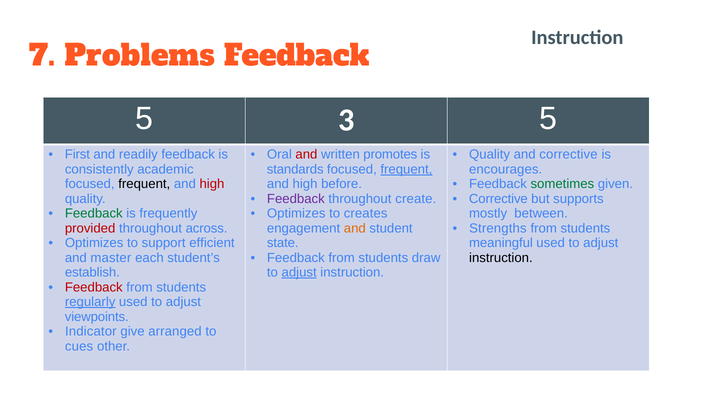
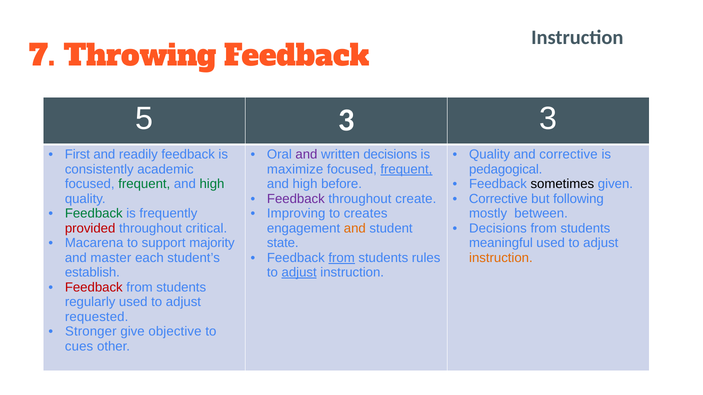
Problems: Problems -> Throwing
3 5: 5 -> 3
and at (306, 155) colour: red -> purple
written promotes: promotes -> decisions
standards: standards -> maximize
encourages: encourages -> pedagogical
frequent at (144, 184) colour: black -> green
high at (212, 184) colour: red -> green
sometimes colour: green -> black
supports: supports -> following
Optimizes at (296, 214): Optimizes -> Improving
Strengths at (498, 228): Strengths -> Decisions
across: across -> critical
Optimizes at (94, 243): Optimizes -> Macarena
efficient: efficient -> majority
from at (342, 258) underline: none -> present
draw: draw -> rules
instruction at (501, 258) colour: black -> orange
regularly underline: present -> none
viewpoints: viewpoints -> requested
Indicator: Indicator -> Stronger
arranged: arranged -> objective
